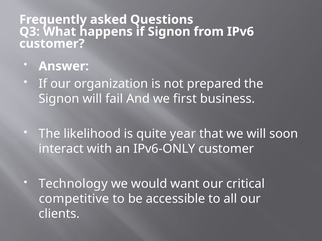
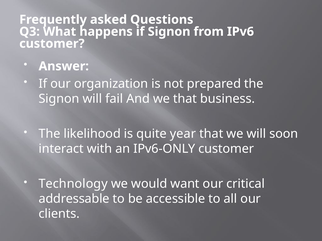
we first: first -> that
competitive: competitive -> addressable
